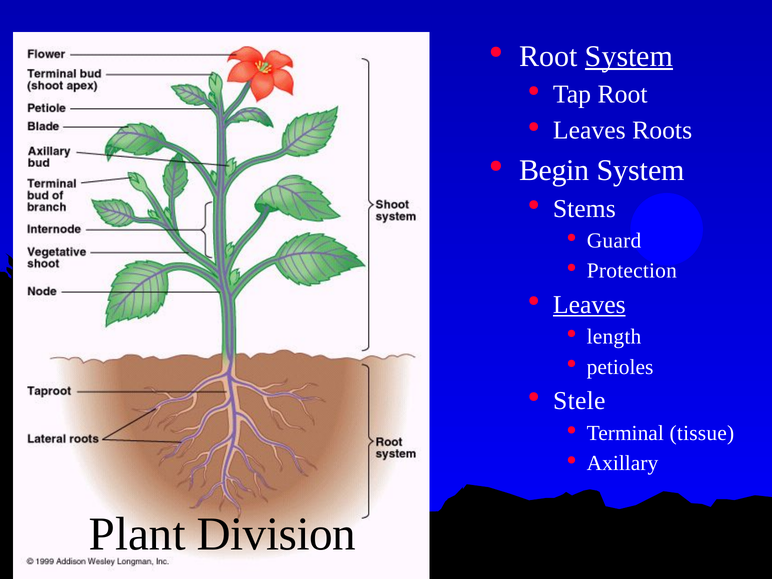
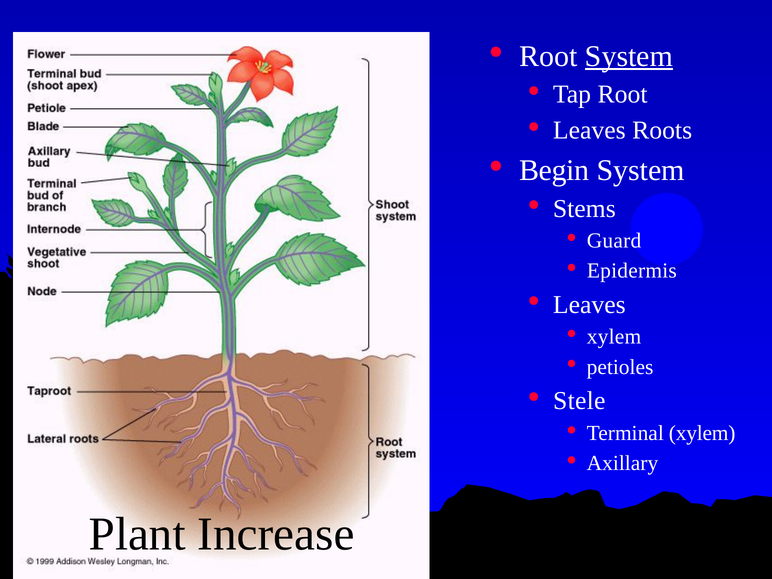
Protection: Protection -> Epidermis
Leaves at (589, 305) underline: present -> none
length at (614, 337): length -> xylem
Terminal tissue: tissue -> xylem
Division: Division -> Increase
